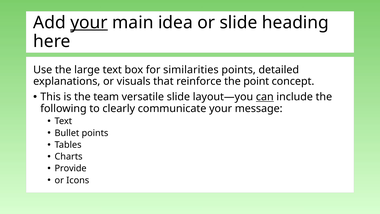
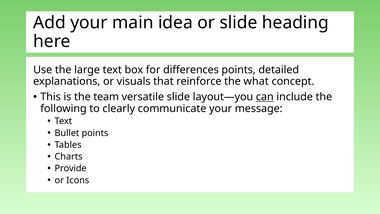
your at (89, 23) underline: present -> none
similarities: similarities -> differences
point: point -> what
